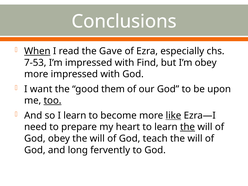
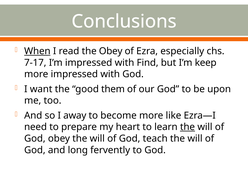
the Gave: Gave -> Obey
7-53: 7-53 -> 7-17
I’m obey: obey -> keep
too underline: present -> none
I learn: learn -> away
like underline: present -> none
